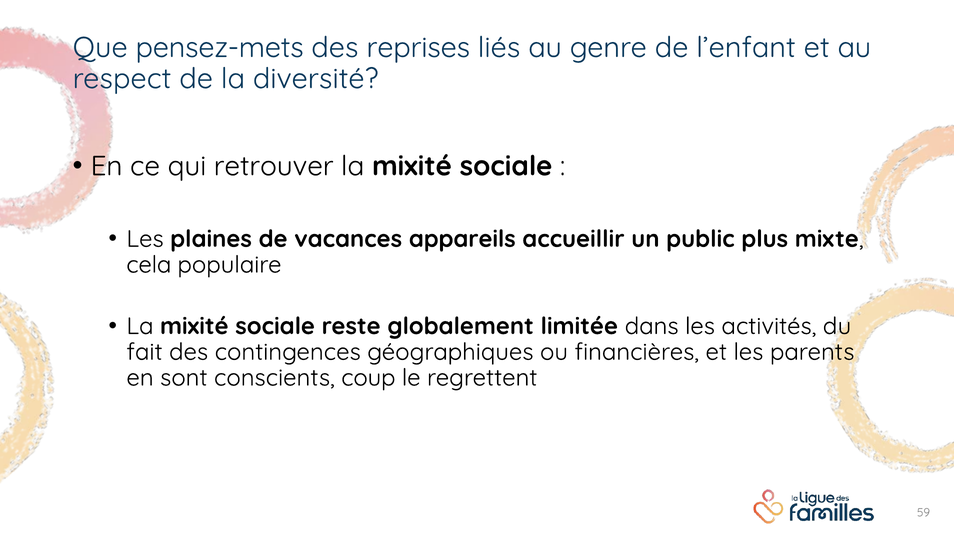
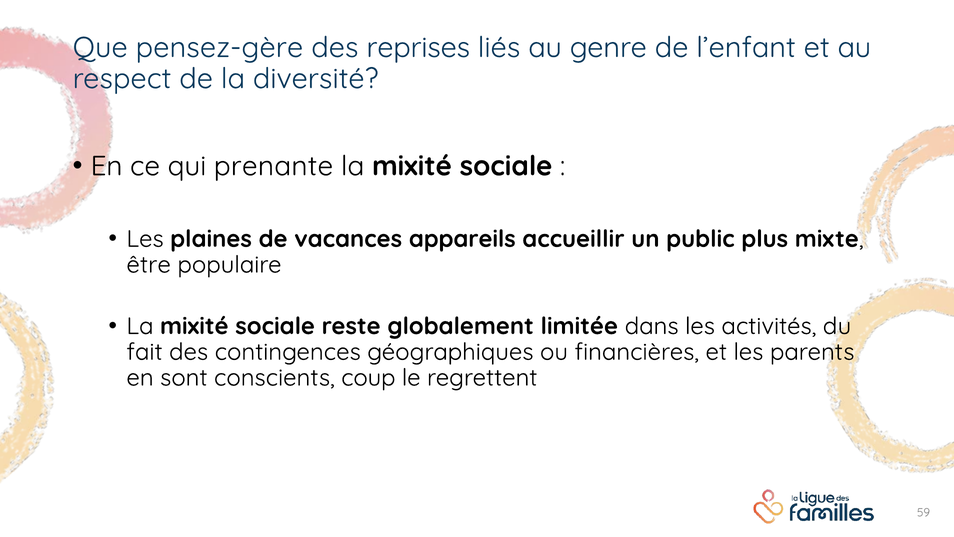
pensez-mets: pensez-mets -> pensez-gère
retrouver: retrouver -> prenante
cela: cela -> être
